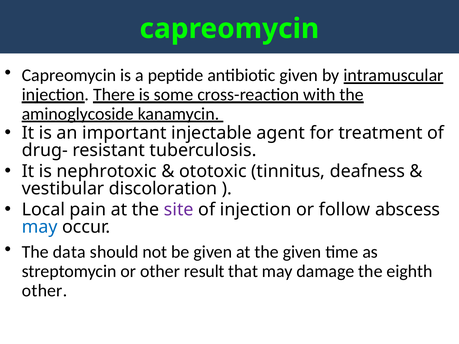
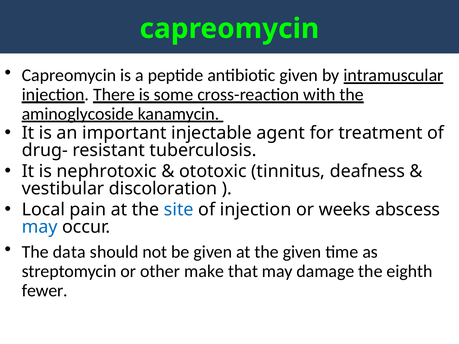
site colour: purple -> blue
follow: follow -> weeks
result: result -> make
other at (45, 291): other -> fewer
